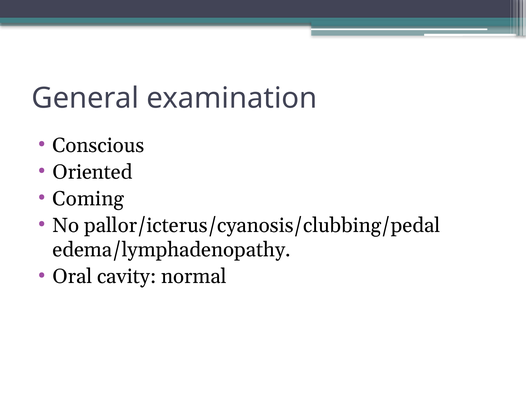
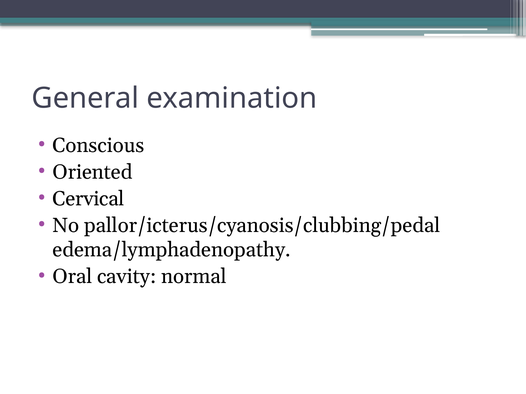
Coming: Coming -> Cervical
